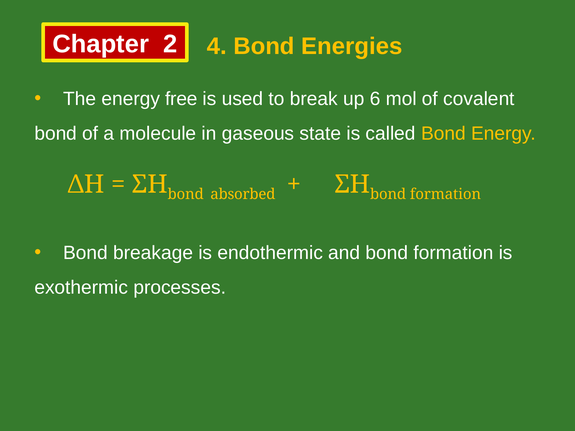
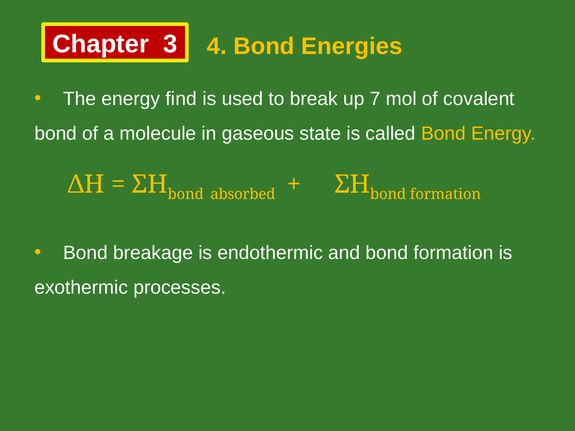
2: 2 -> 3
free: free -> find
6: 6 -> 7
